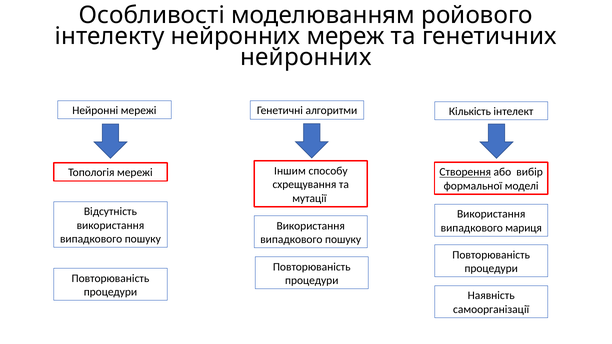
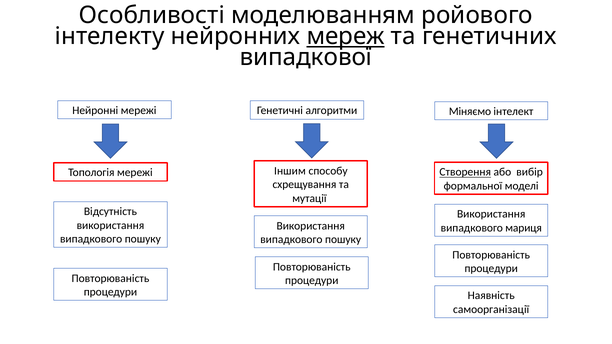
мереж underline: none -> present
нейронних at (306, 57): нейронних -> випадкової
Кількість: Кількість -> Міняємо
